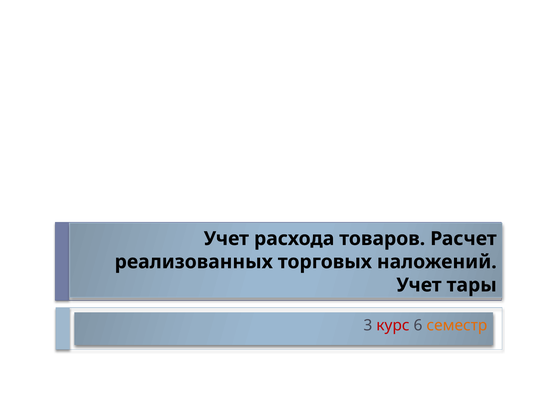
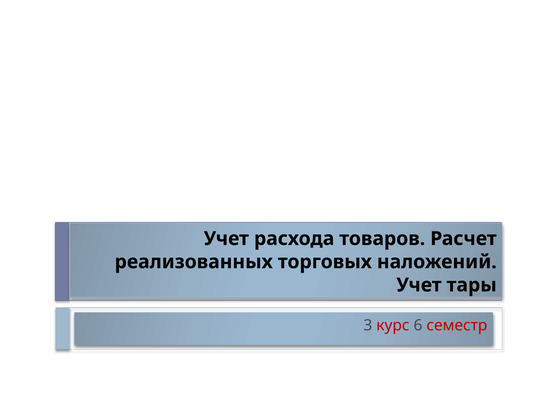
семестр colour: orange -> red
